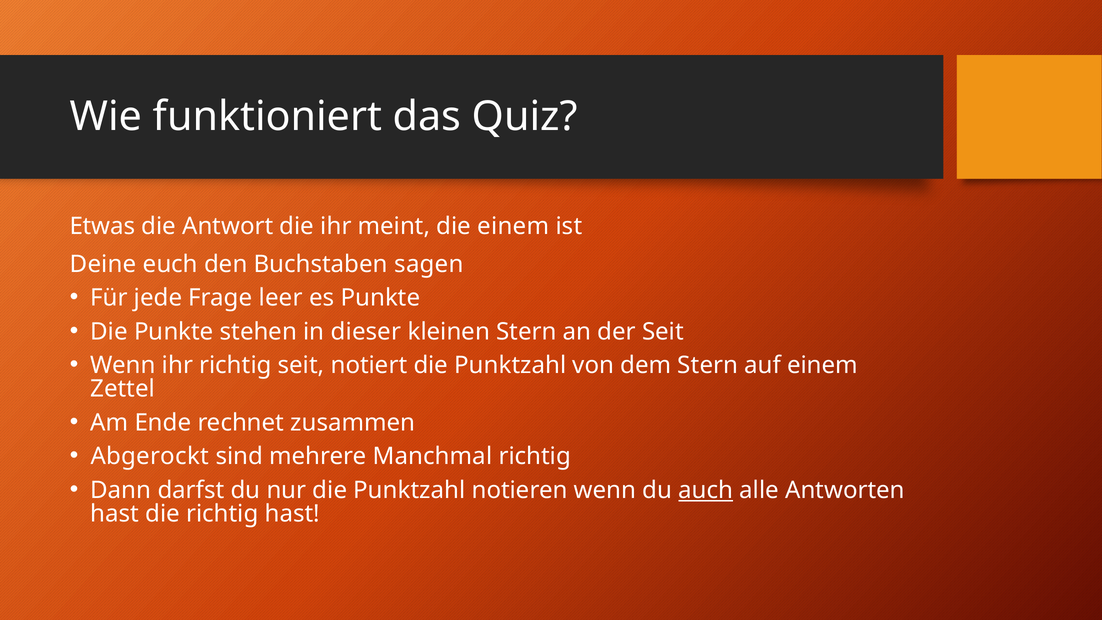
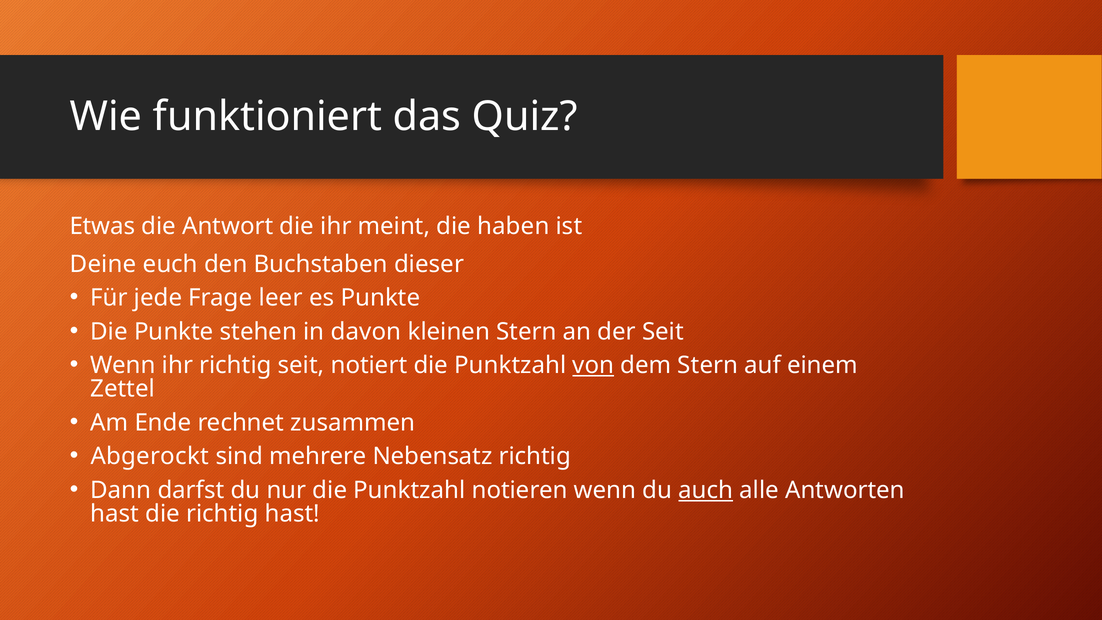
die einem: einem -> haben
sagen: sagen -> dieser
dieser: dieser -> davon
von underline: none -> present
Manchmal: Manchmal -> Nebensatz
